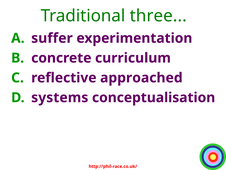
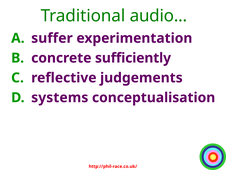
three: three -> audio
curriculum: curriculum -> sufficiently
approached: approached -> judgements
